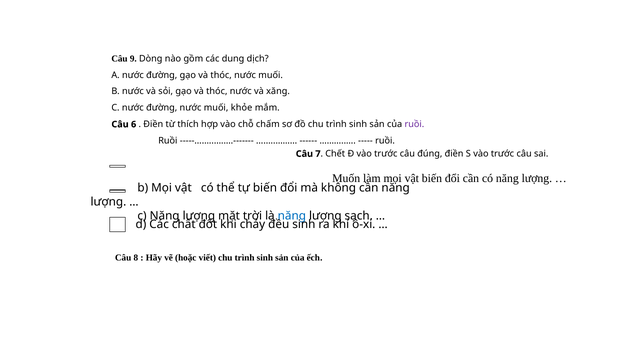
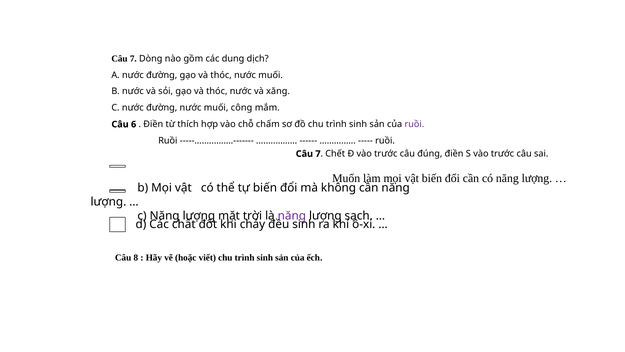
9 at (133, 59): 9 -> 7
khỏe: khỏe -> công
năng at (292, 216) colour: blue -> purple
